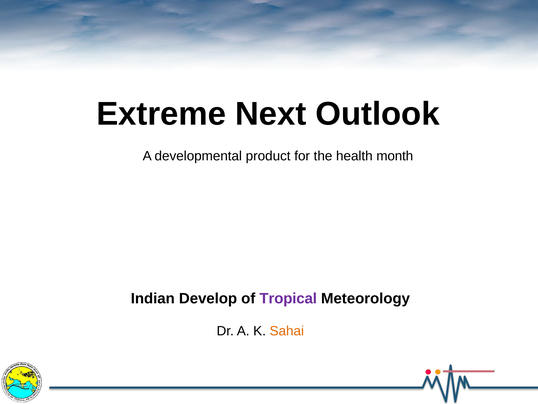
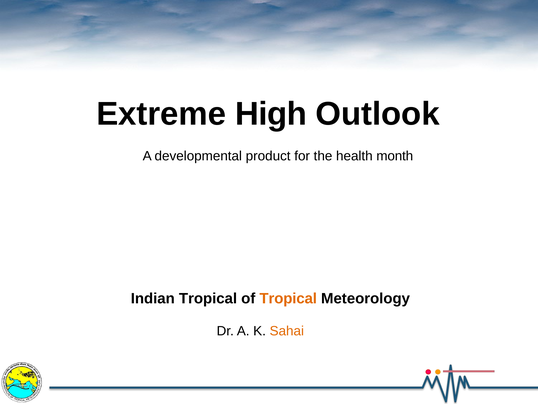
Next: Next -> High
Indian Develop: Develop -> Tropical
Tropical at (288, 298) colour: purple -> orange
